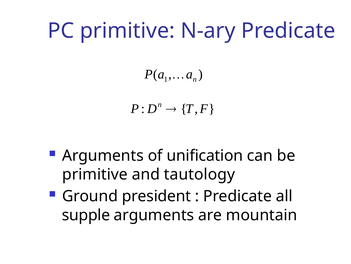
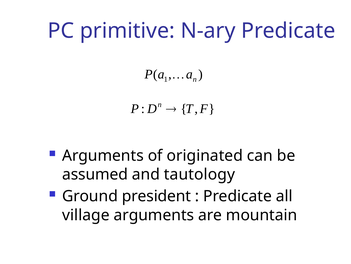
unification: unification -> originated
primitive at (95, 174): primitive -> assumed
supple: supple -> village
